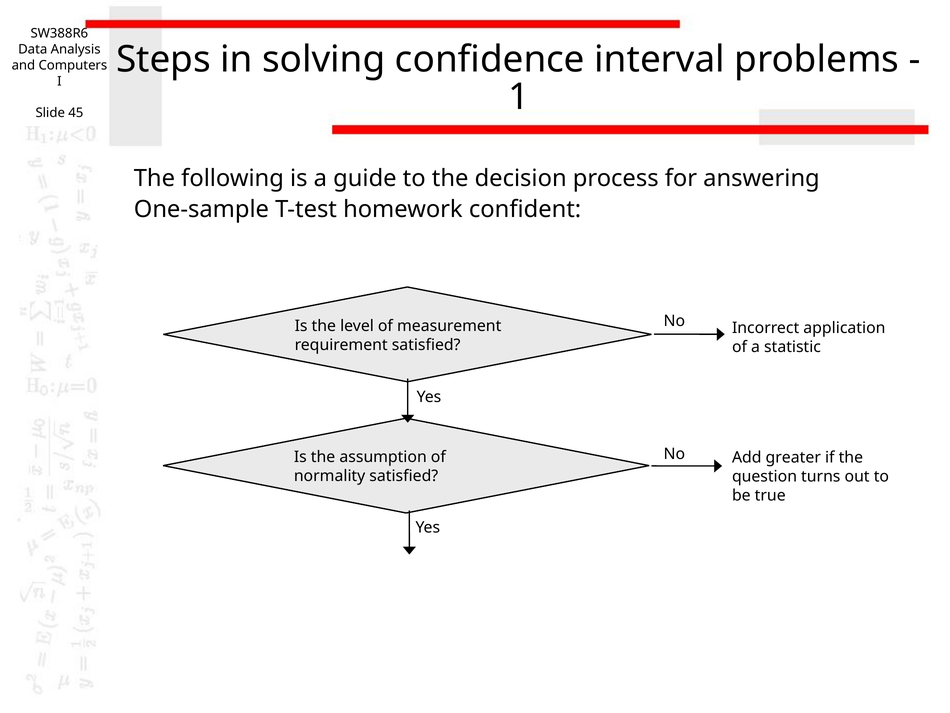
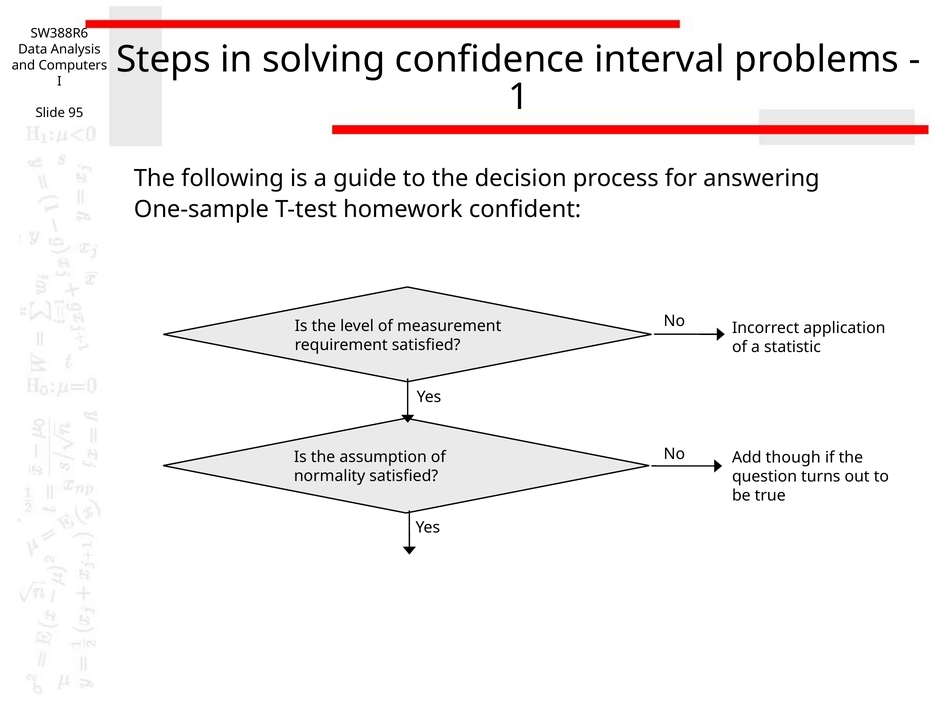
45: 45 -> 95
greater: greater -> though
